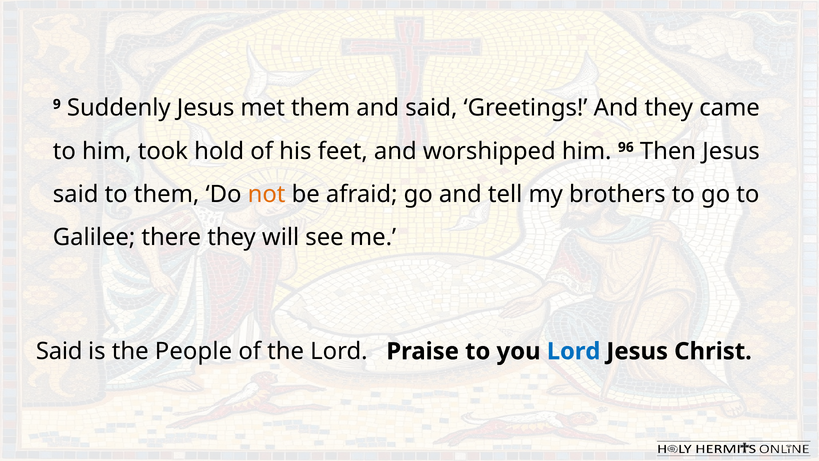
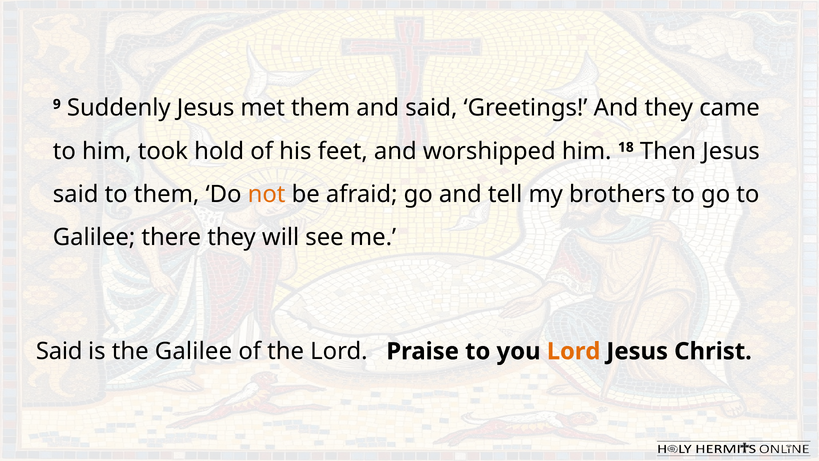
96: 96 -> 18
the People: People -> Galilee
Lord at (574, 351) colour: blue -> orange
